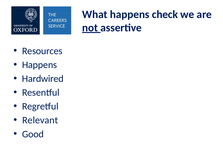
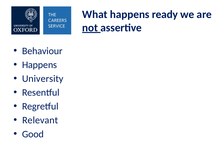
check: check -> ready
Resources: Resources -> Behaviour
Hardwired: Hardwired -> University
